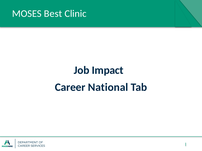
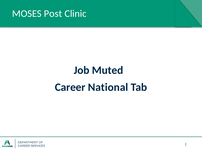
Best: Best -> Post
Impact: Impact -> Muted
